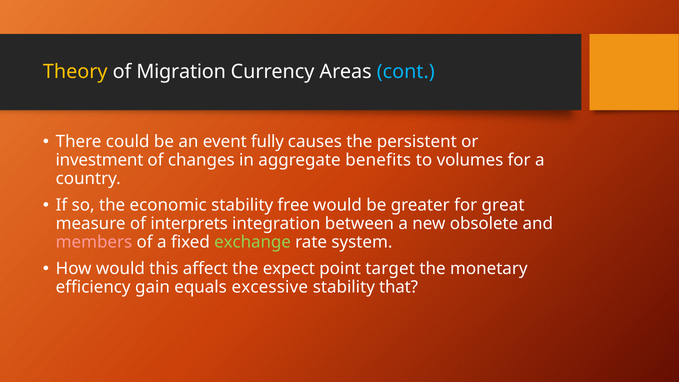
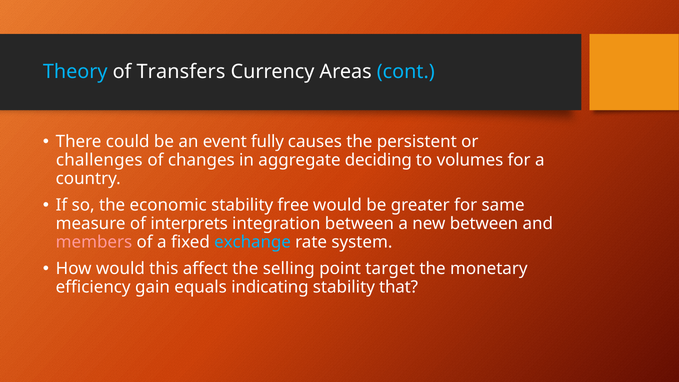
Theory colour: yellow -> light blue
Migration: Migration -> Transfers
investment: investment -> challenges
benefits: benefits -> deciding
great: great -> same
new obsolete: obsolete -> between
exchange colour: light green -> light blue
expect: expect -> selling
excessive: excessive -> indicating
